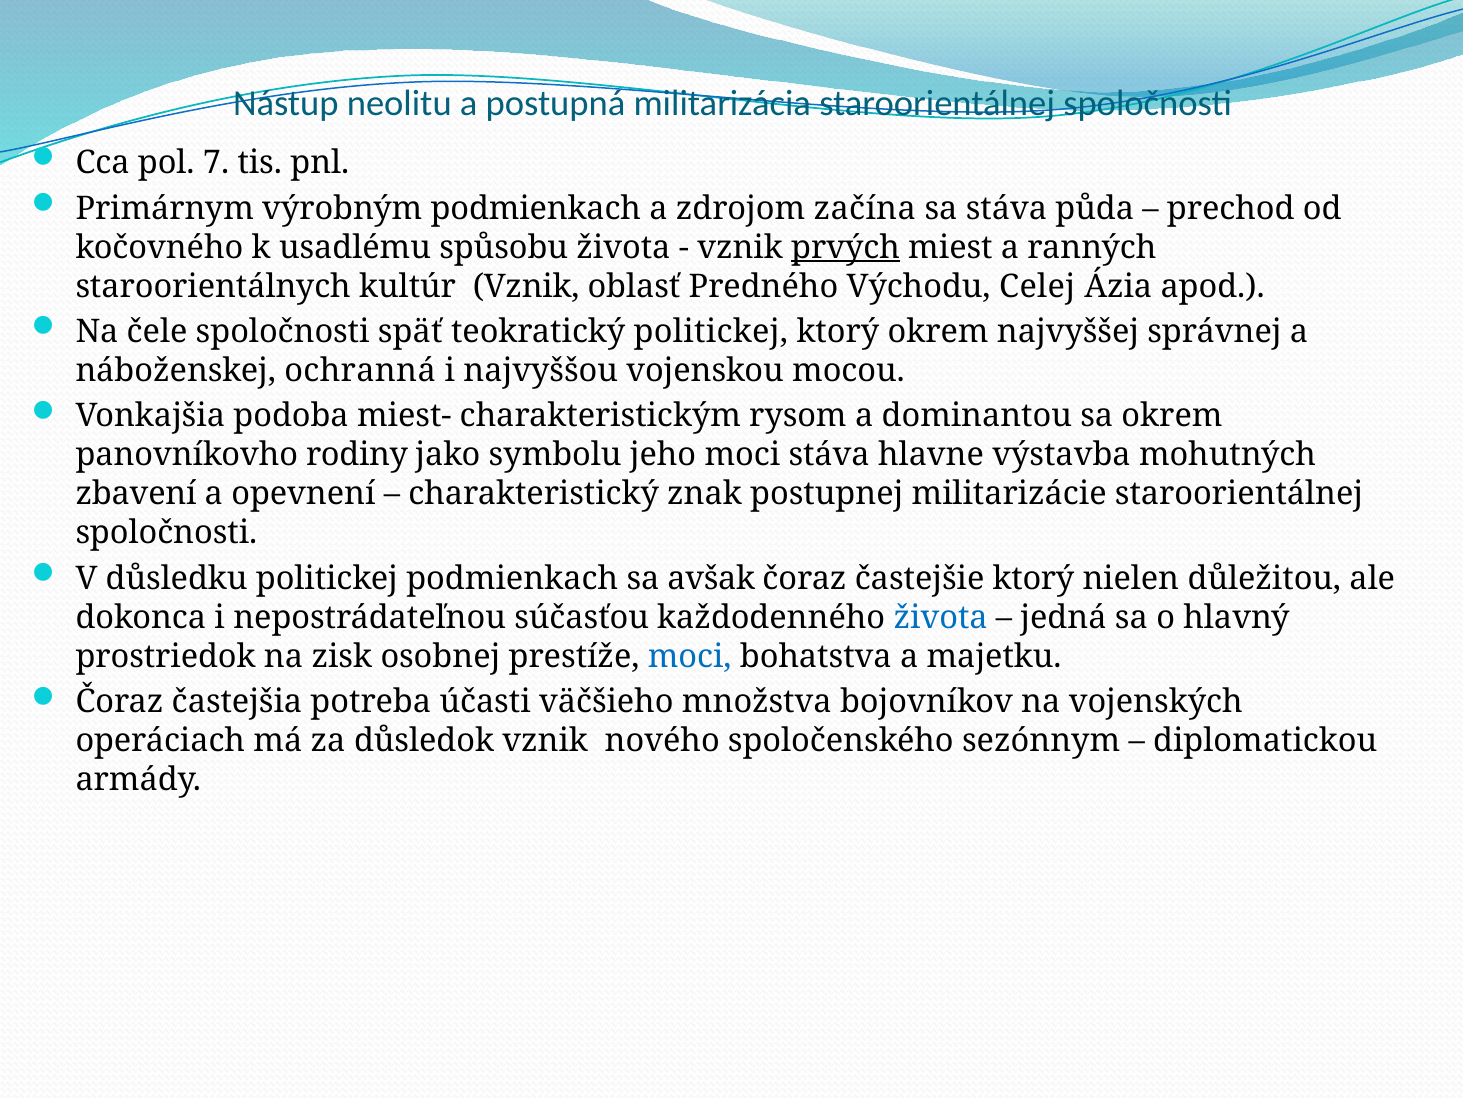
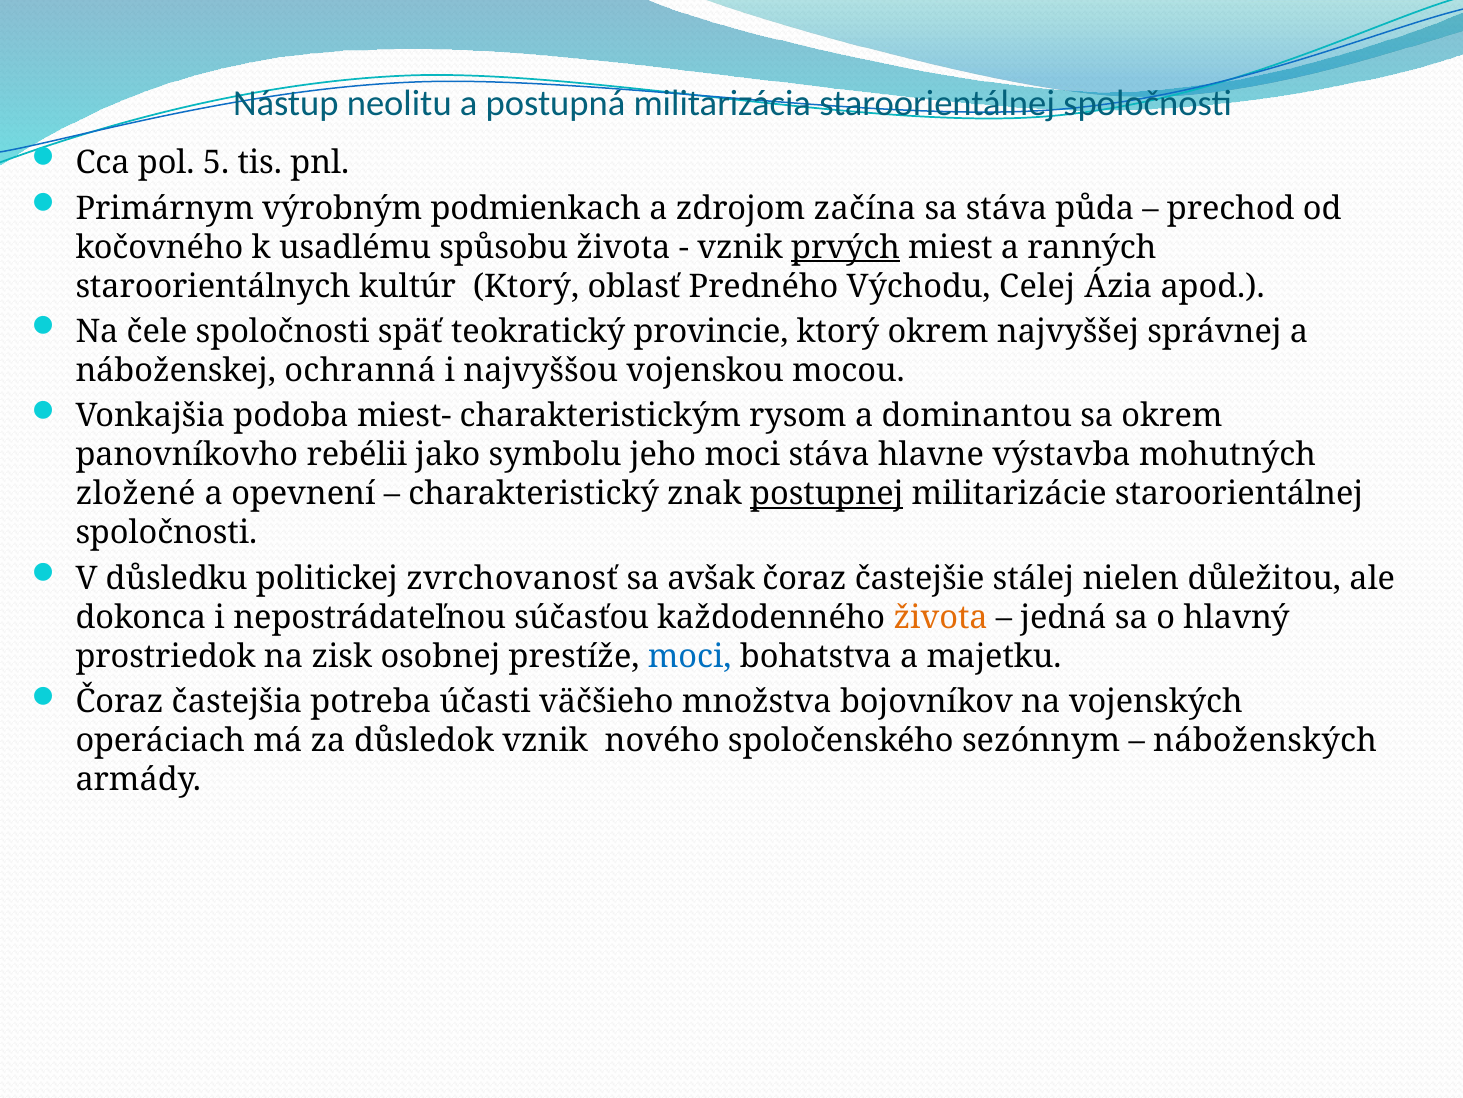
7: 7 -> 5
kultúr Vznik: Vznik -> Ktorý
teokratický politickej: politickej -> provincie
rodiny: rodiny -> rebélii
zbavení: zbavení -> zložené
postupnej underline: none -> present
politickej podmienkach: podmienkach -> zvrchovanosť
častejšie ktorý: ktorý -> stálej
života at (941, 617) colour: blue -> orange
diplomatickou: diplomatickou -> náboženských
